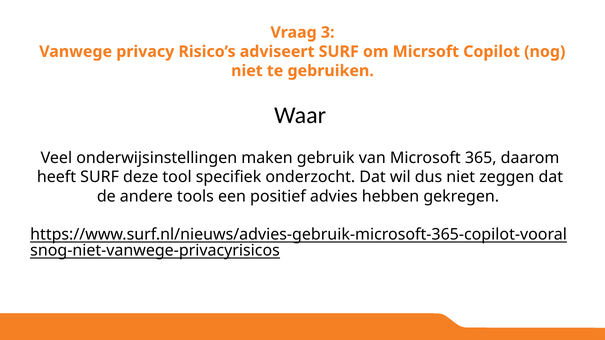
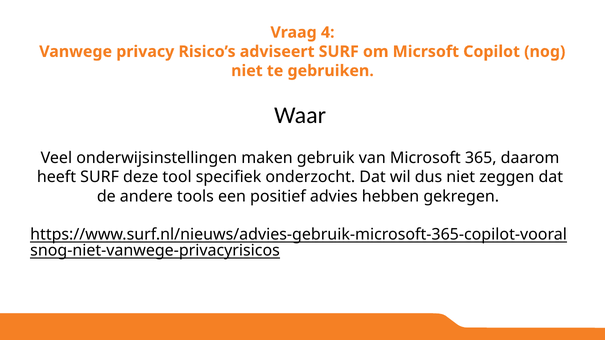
3: 3 -> 4
